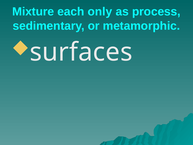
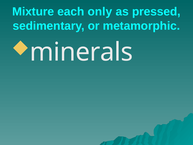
process: process -> pressed
surfaces: surfaces -> minerals
